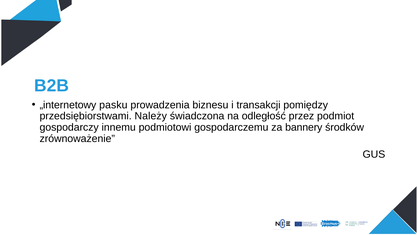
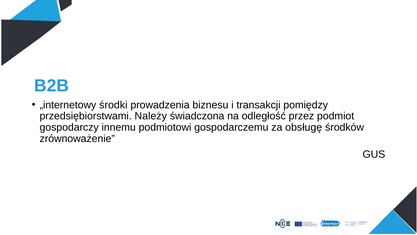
pasku: pasku -> środki
bannery: bannery -> obsługę
